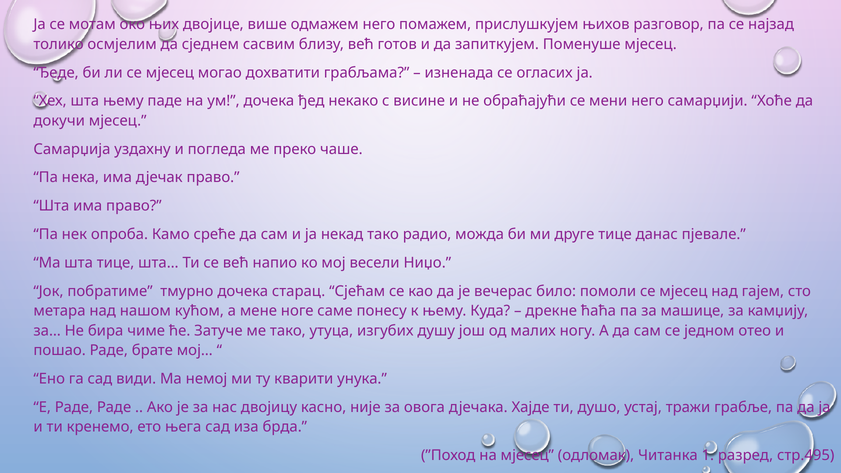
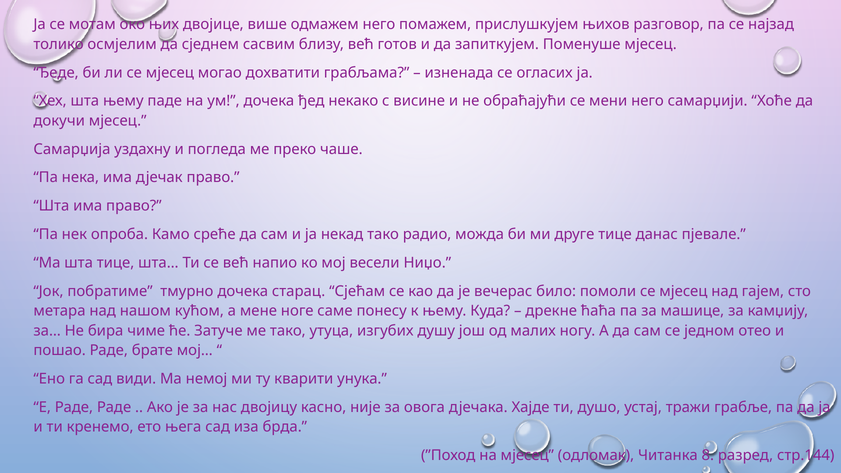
1: 1 -> 8
стр.495: стр.495 -> стр.144
